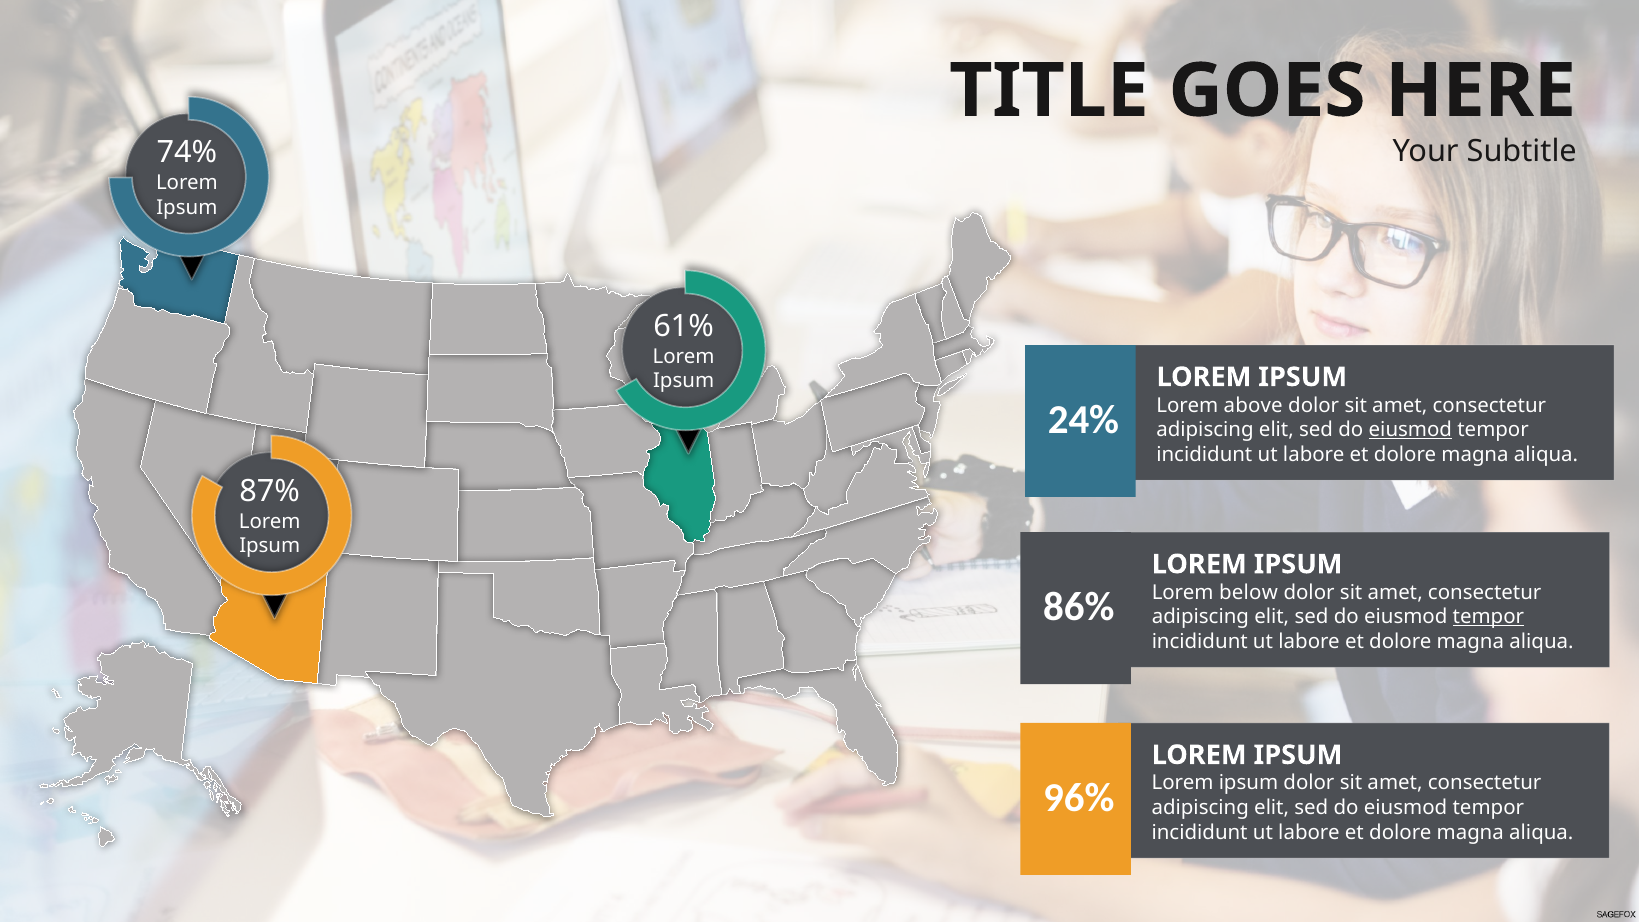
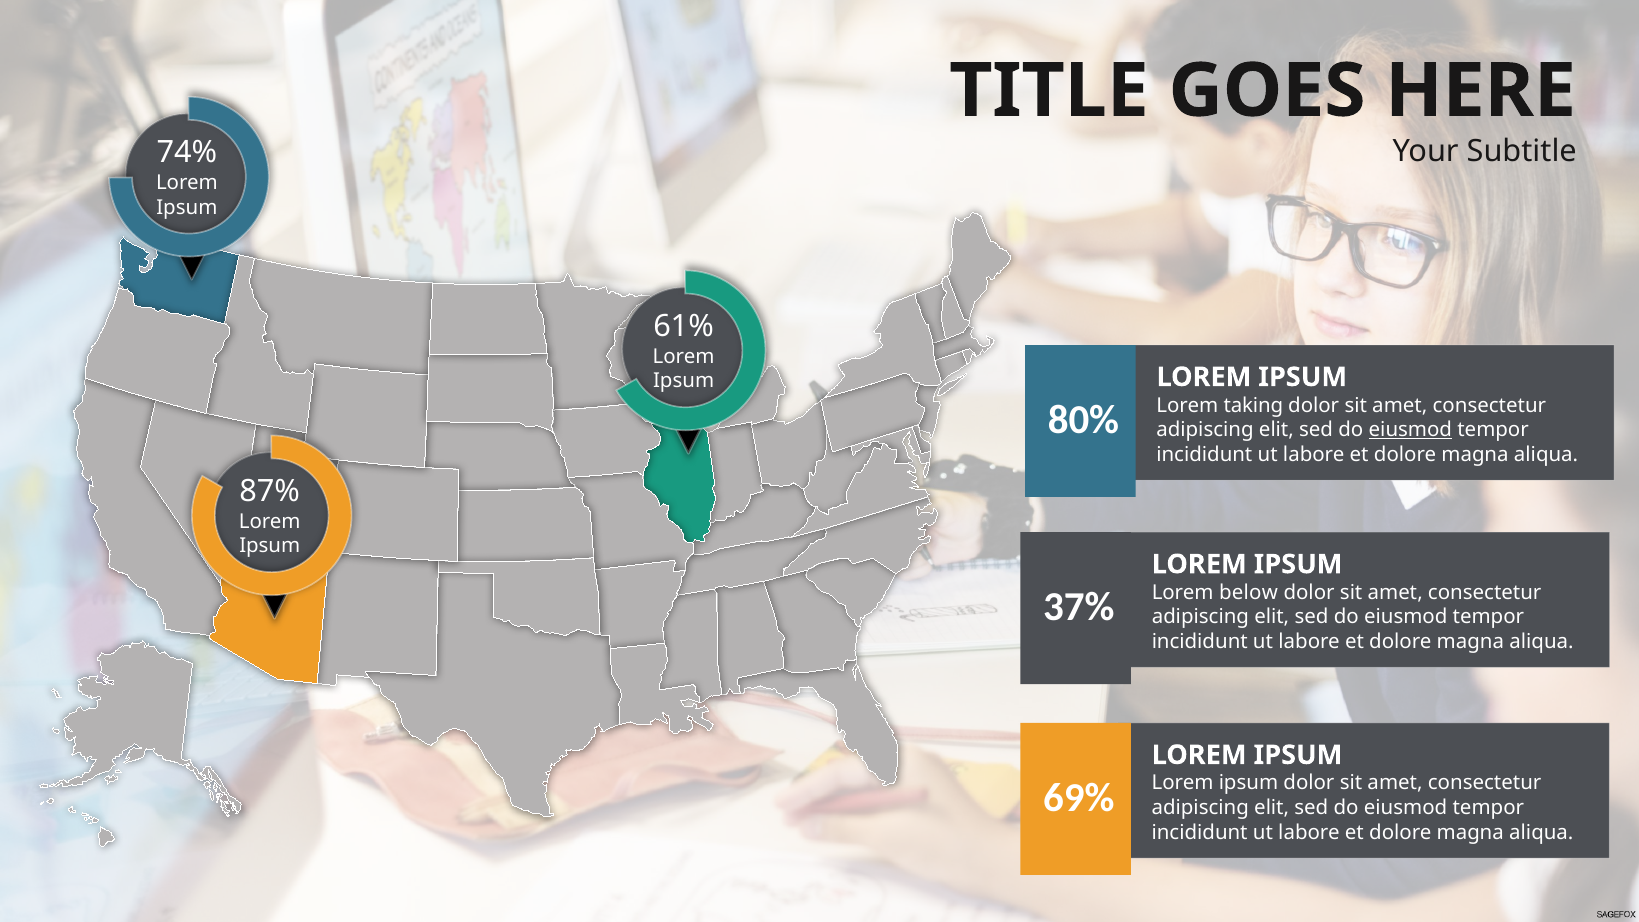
above: above -> taking
24%: 24% -> 80%
86%: 86% -> 37%
tempor at (1488, 617) underline: present -> none
96%: 96% -> 69%
